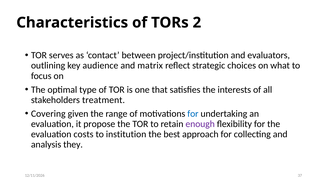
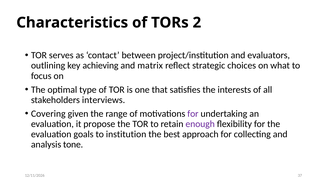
audience: audience -> achieving
treatment: treatment -> interviews
for at (193, 114) colour: blue -> purple
costs: costs -> goals
they: they -> tone
